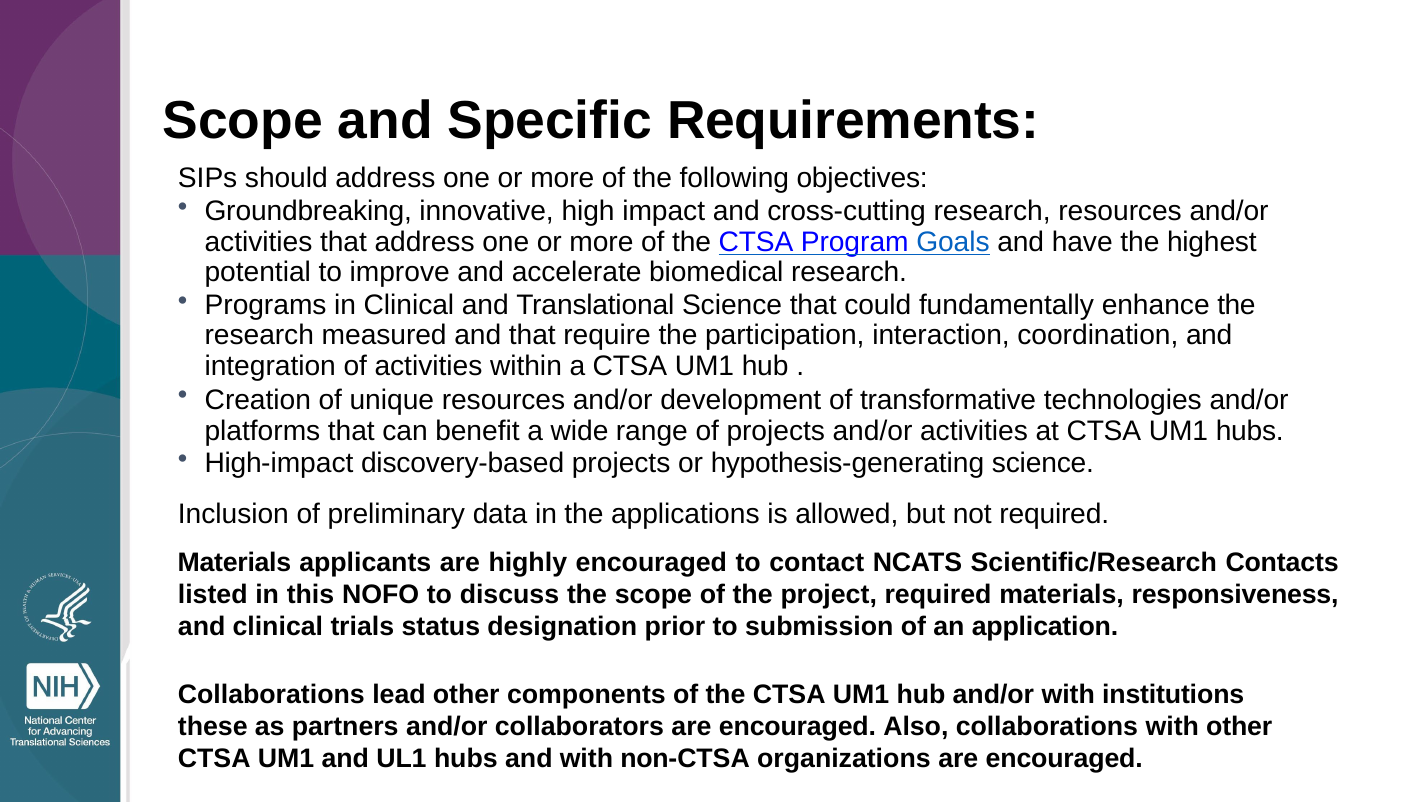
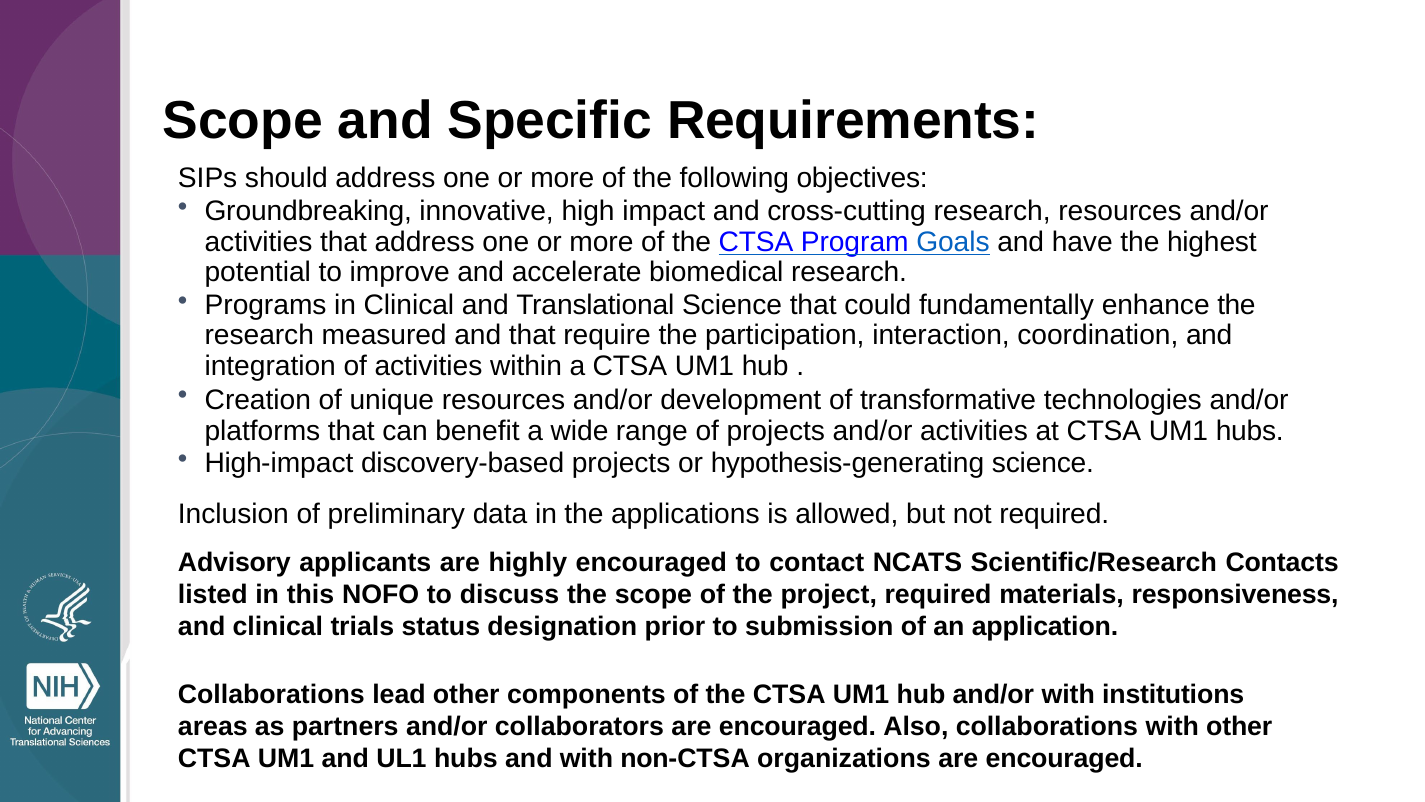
Materials at (234, 562): Materials -> Advisory
these: these -> areas
